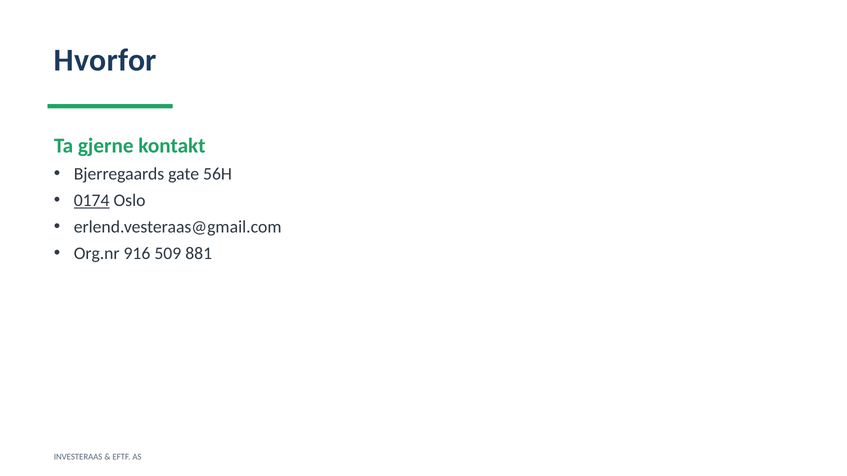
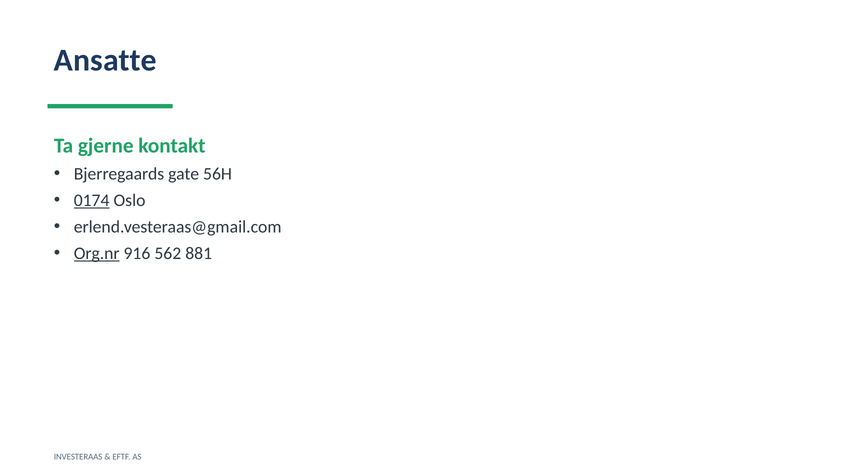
Hvorfor: Hvorfor -> Ansatte
Org.nr underline: none -> present
509: 509 -> 562
